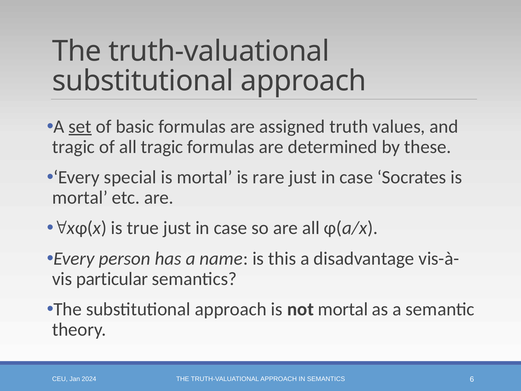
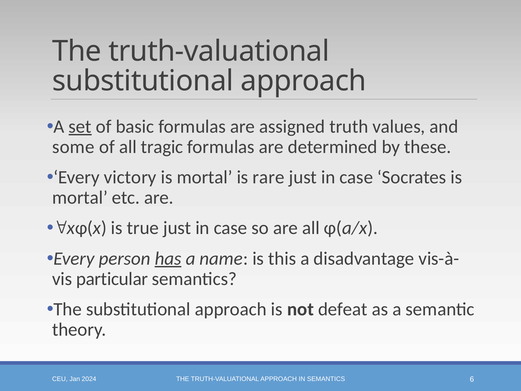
tragic at (74, 147): tragic -> some
special: special -> victory
has underline: none -> present
not mortal: mortal -> defeat
